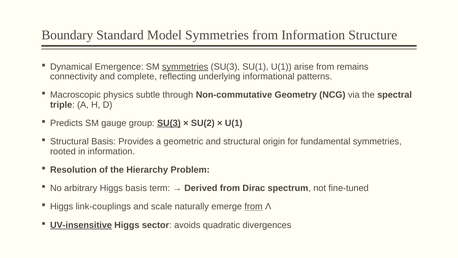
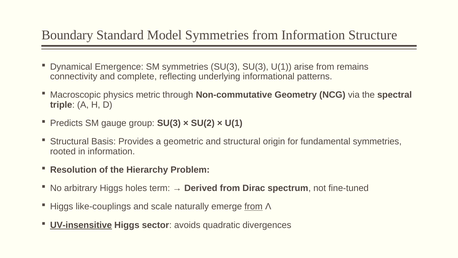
symmetries at (185, 67) underline: present -> none
SU(3 SU(1: SU(1 -> SU(3
subtle: subtle -> metric
SU(3 at (169, 123) underline: present -> none
Higgs basis: basis -> holes
link-couplings: link-couplings -> like-couplings
